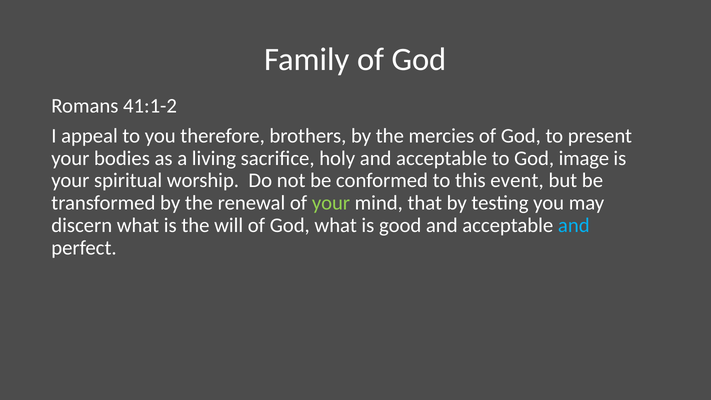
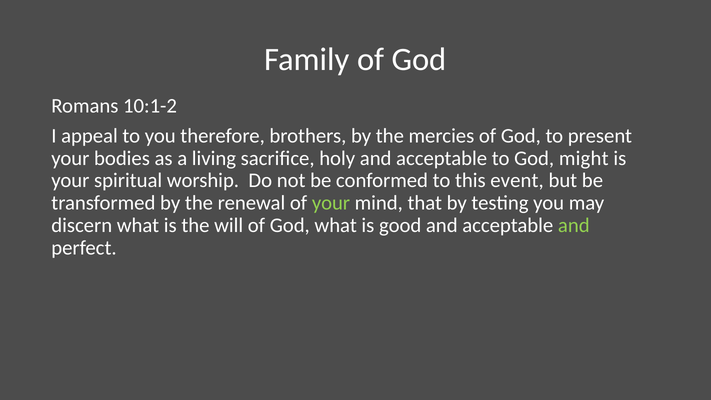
41:1-2: 41:1-2 -> 10:1-2
image: image -> might
and at (574, 225) colour: light blue -> light green
